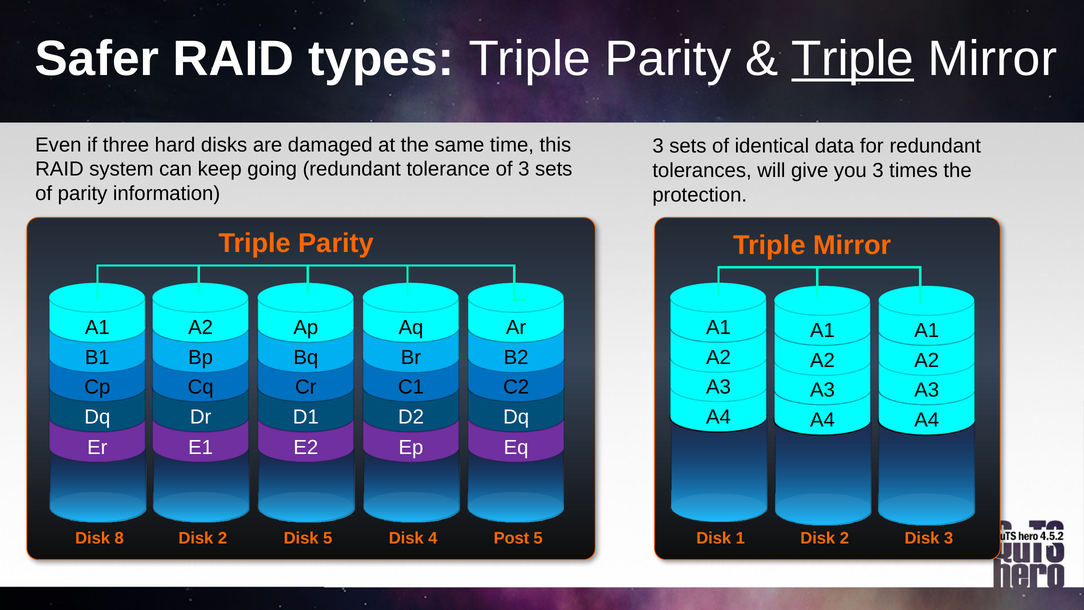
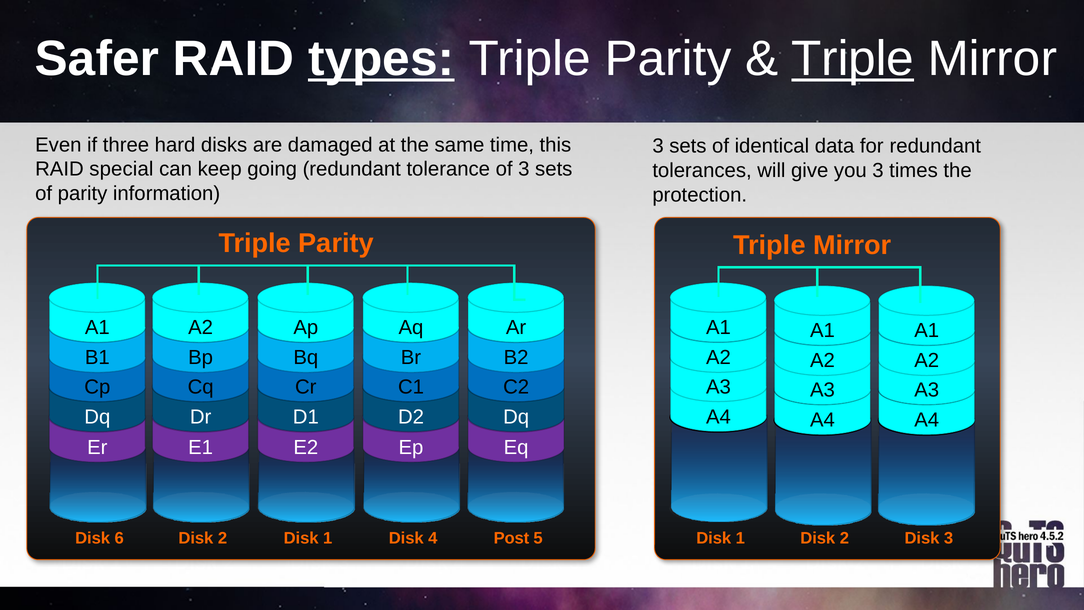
types underline: none -> present
system: system -> special
8: 8 -> 6
5 at (328, 538): 5 -> 1
